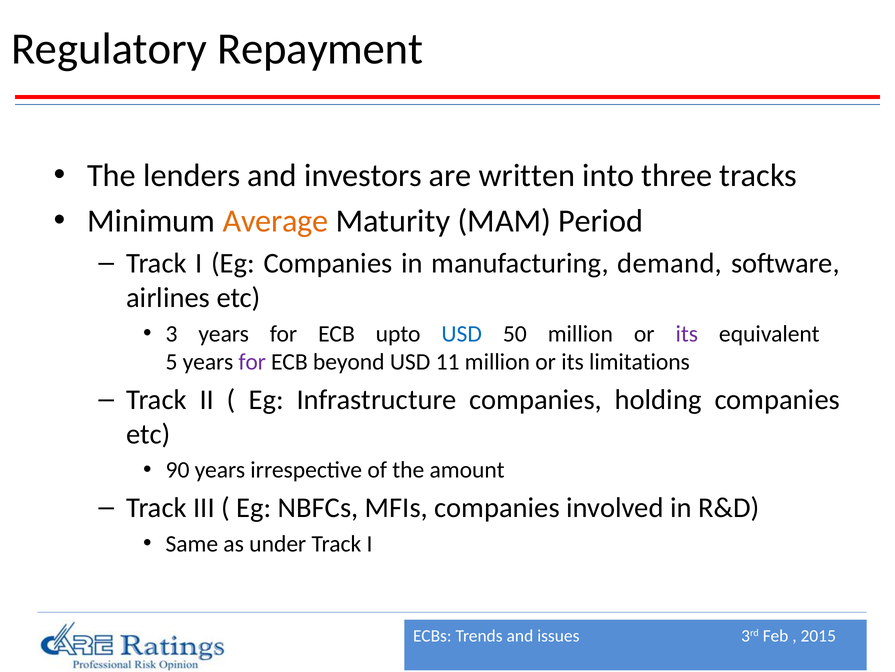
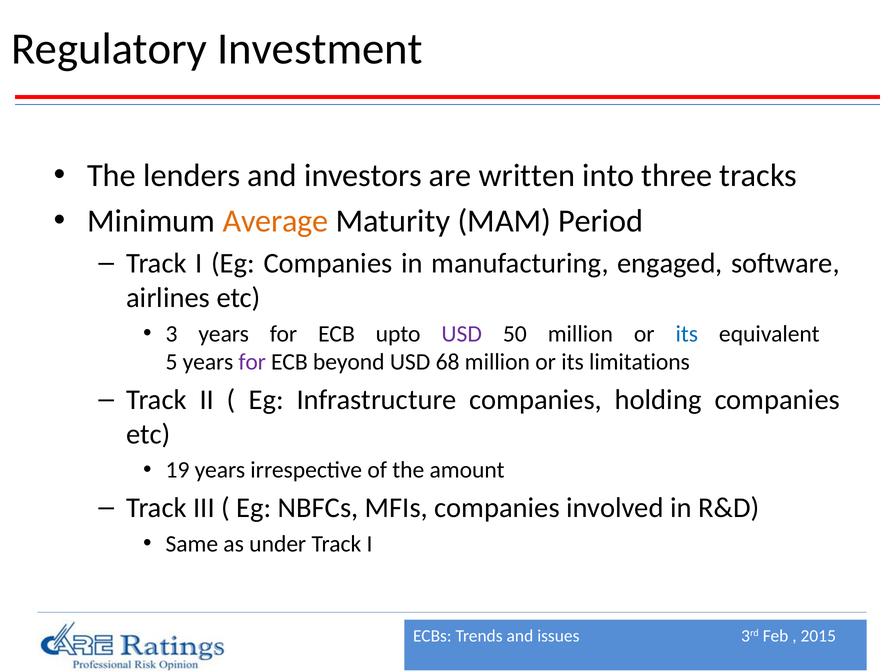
Repayment: Repayment -> Investment
demand: demand -> engaged
USD at (462, 333) colour: blue -> purple
its at (687, 333) colour: purple -> blue
11: 11 -> 68
90: 90 -> 19
